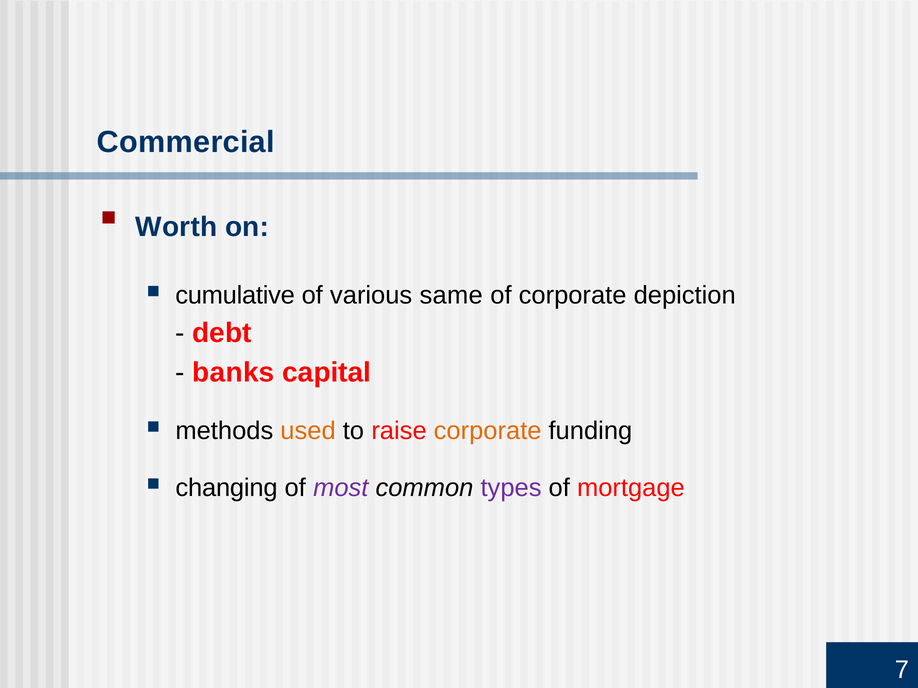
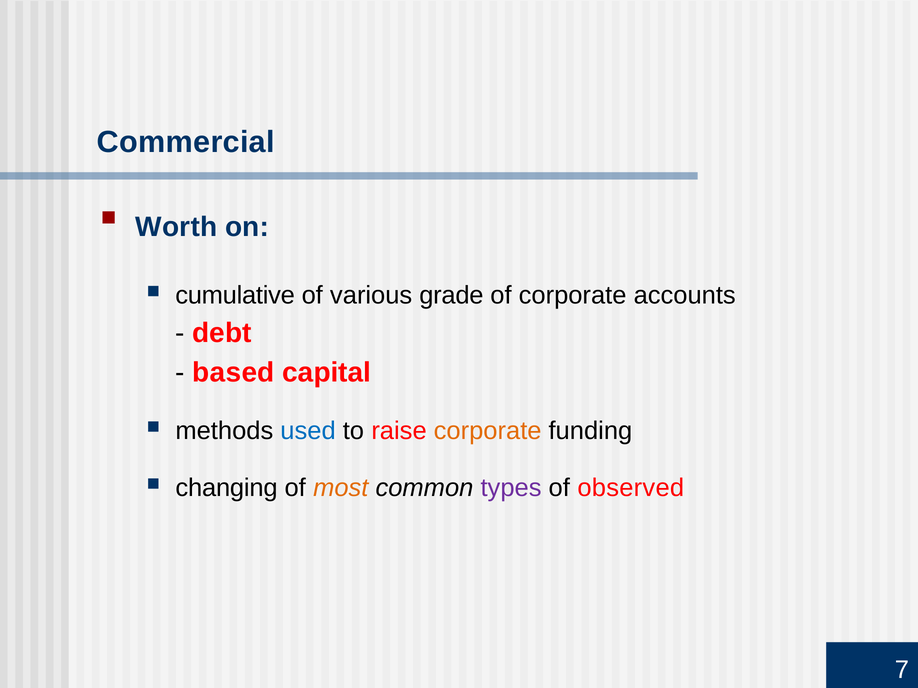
same: same -> grade
depiction: depiction -> accounts
banks: banks -> based
used colour: orange -> blue
most colour: purple -> orange
mortgage: mortgage -> observed
